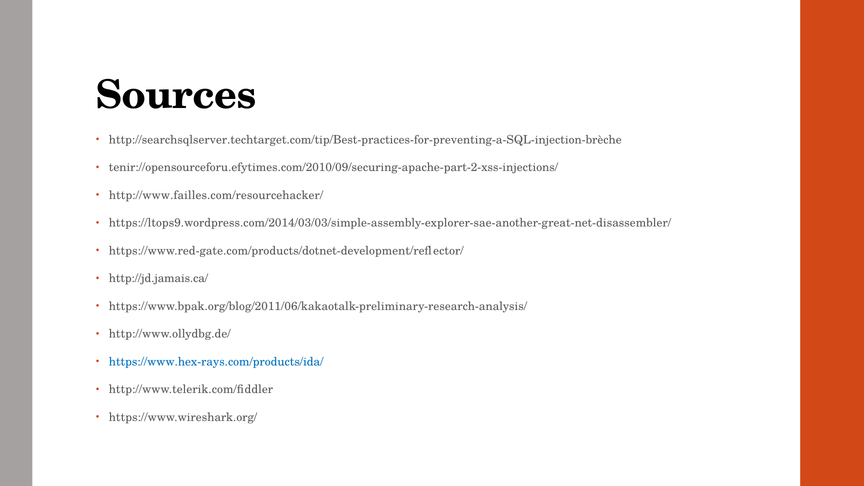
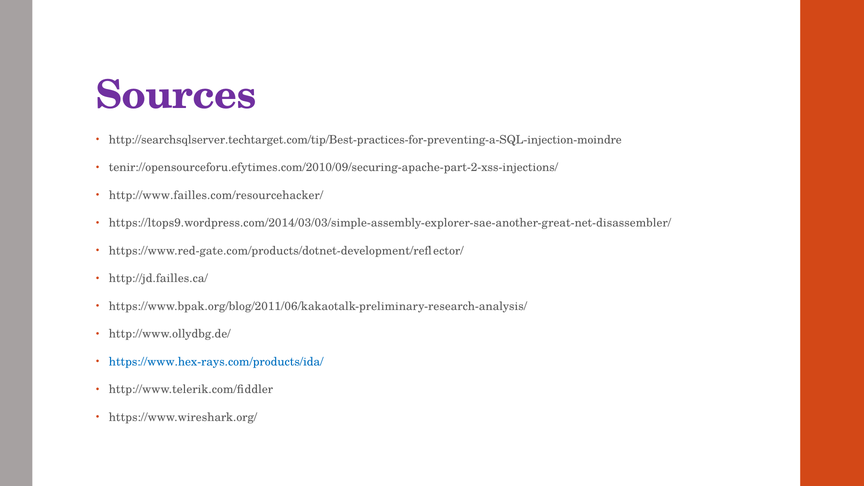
Sources colour: black -> purple
http://searchsqlserver.techtarget.com/tip/Best-practices-for-preventing-a-SQL-injection-brèche: http://searchsqlserver.techtarget.com/tip/Best-practices-for-preventing-a-SQL-injection-brèche -> http://searchsqlserver.techtarget.com/tip/Best-practices-for-preventing-a-SQL-injection-moindre
http://jd.jamais.ca/: http://jd.jamais.ca/ -> http://jd.failles.ca/
